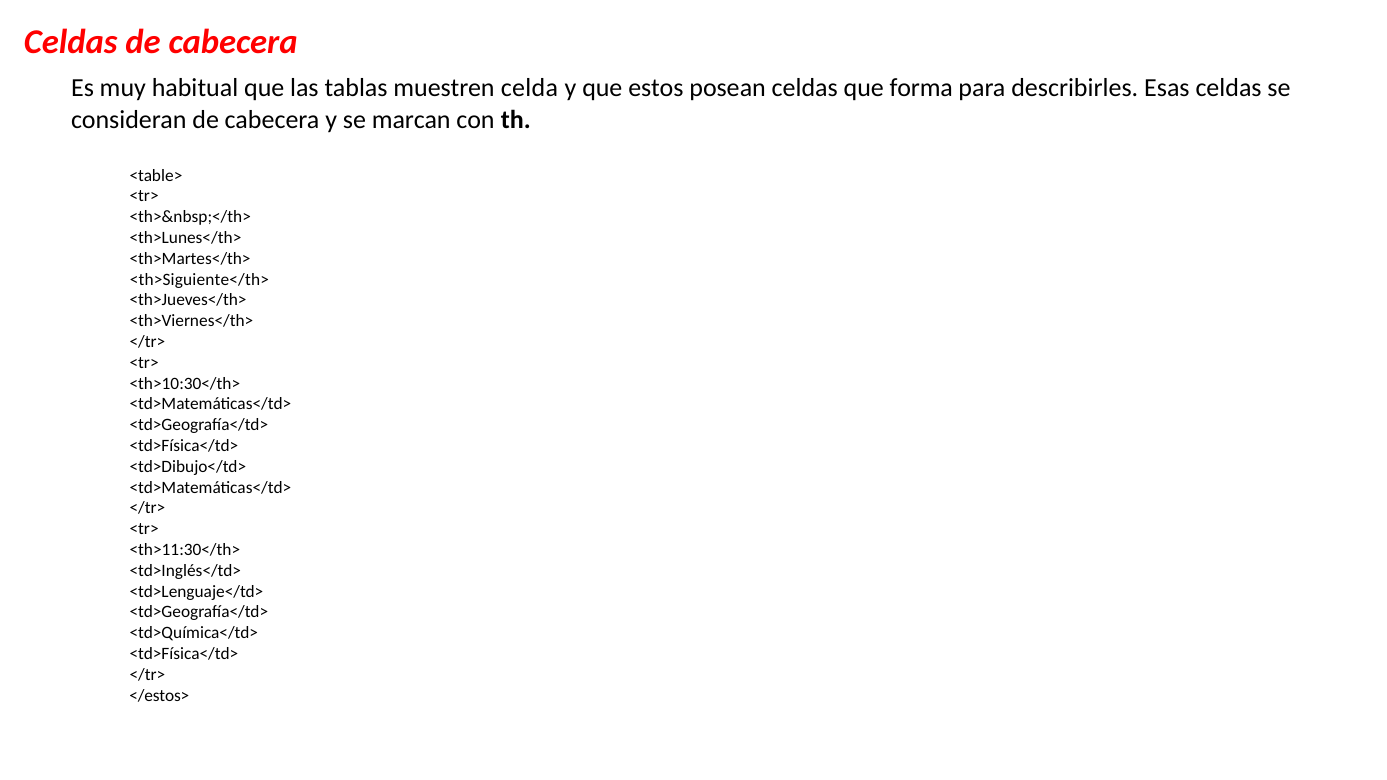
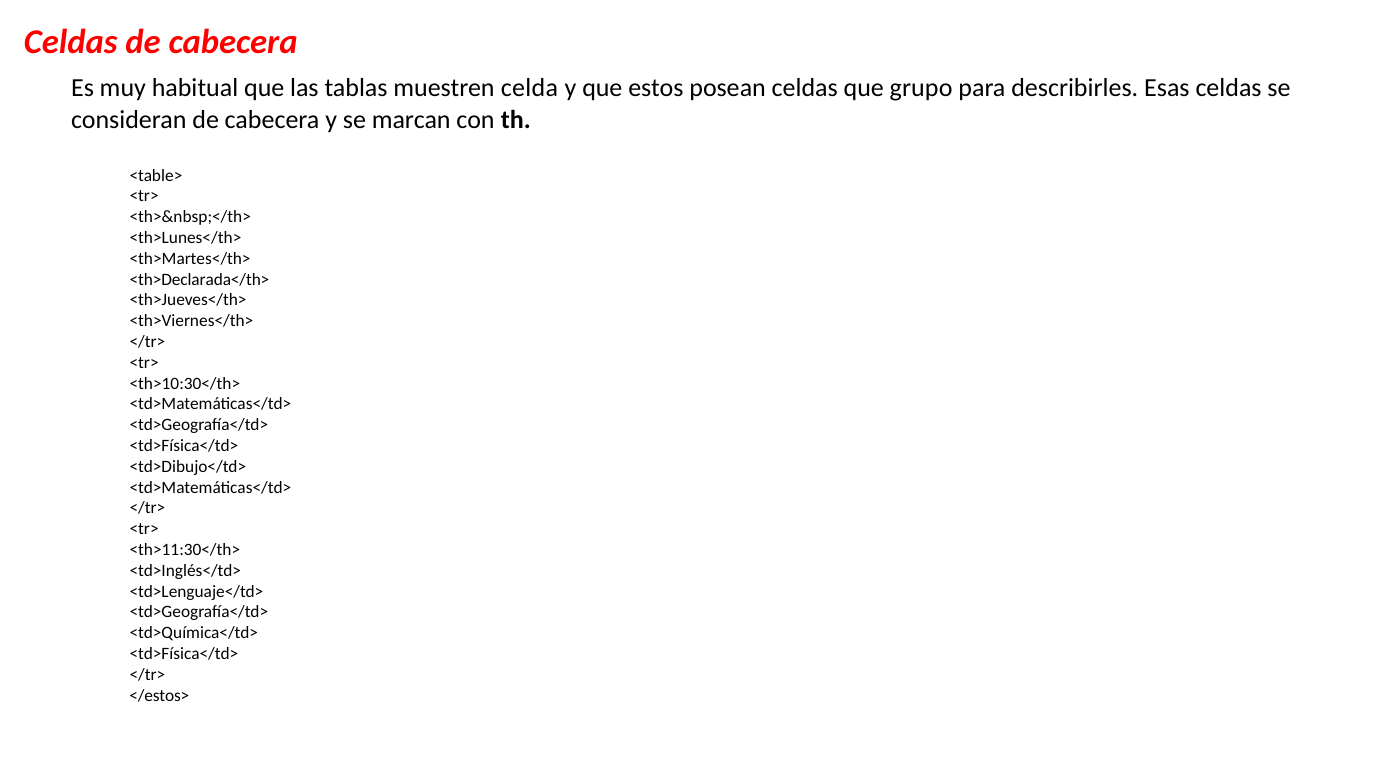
forma: forma -> grupo
<th>Siguiente</th>: <th>Siguiente</th> -> <th>Declarada</th>
